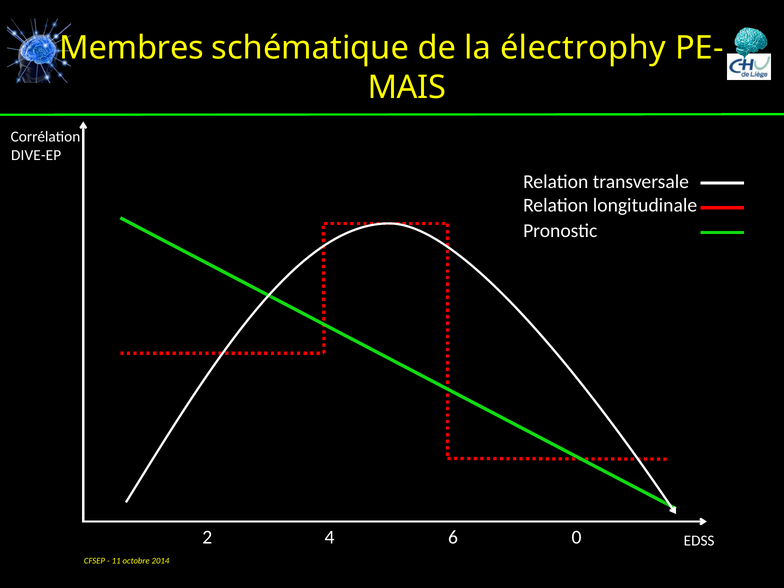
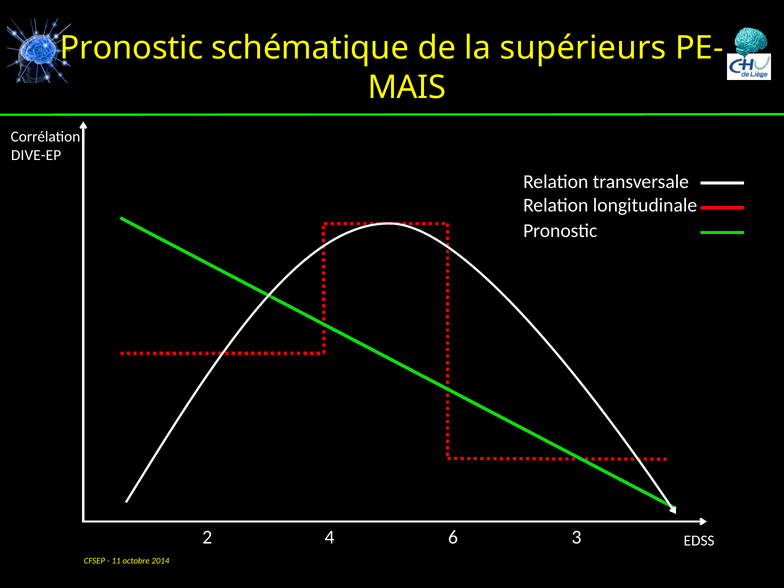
Membres at (132, 48): Membres -> Pronostic
électrophy: électrophy -> supérieurs
0: 0 -> 3
